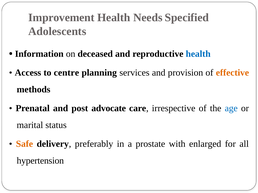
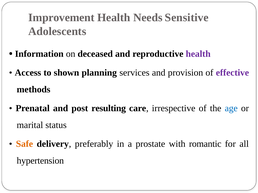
Specified: Specified -> Sensitive
health at (198, 54) colour: blue -> purple
centre: centre -> shown
effective colour: orange -> purple
advocate: advocate -> resulting
enlarged: enlarged -> romantic
